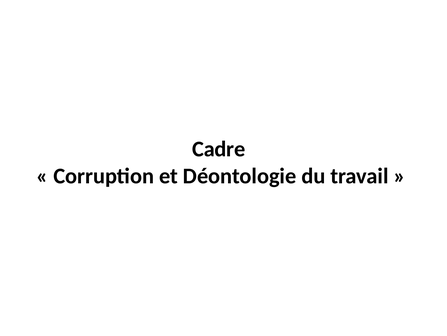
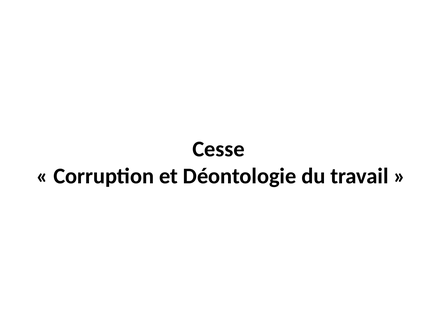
Cadre: Cadre -> Cesse
